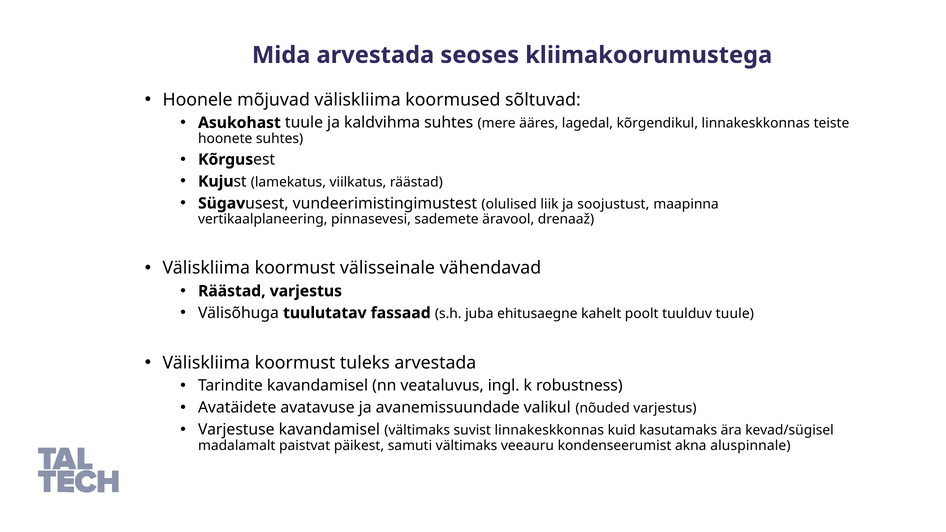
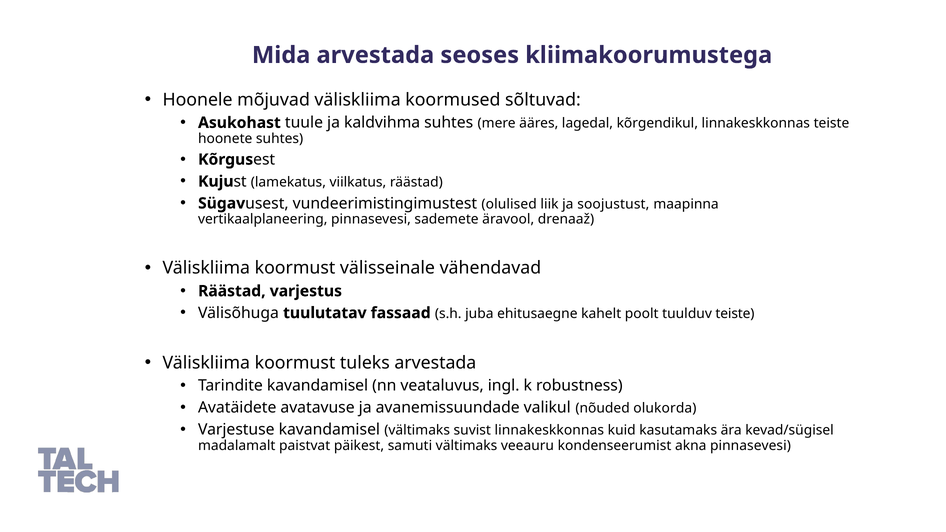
tuulduv tuule: tuule -> teiste
nõuded varjestus: varjestus -> olukorda
akna aluspinnale: aluspinnale -> pinnasevesi
